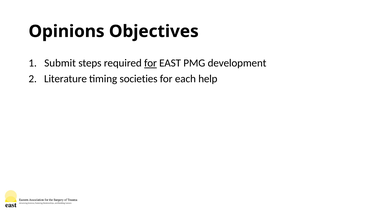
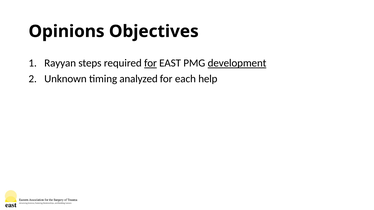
Submit: Submit -> Rayyan
development underline: none -> present
Literature: Literature -> Unknown
societies: societies -> analyzed
